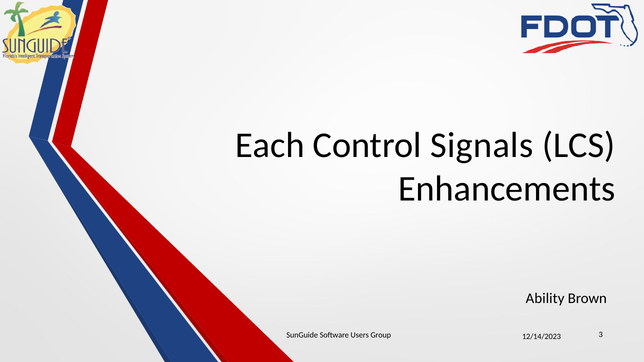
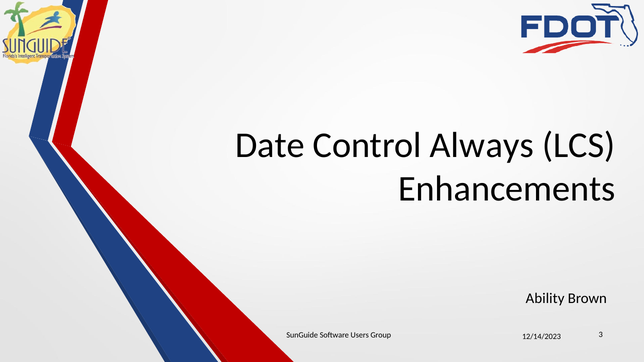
Each: Each -> Date
Signals: Signals -> Always
